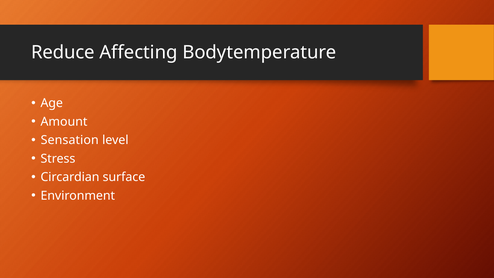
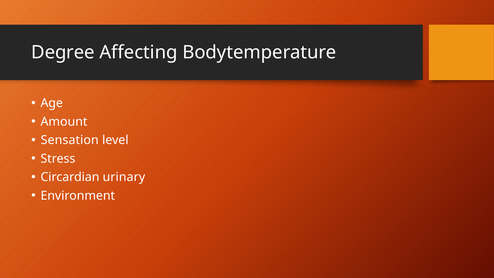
Reduce: Reduce -> Degree
surface: surface -> urinary
